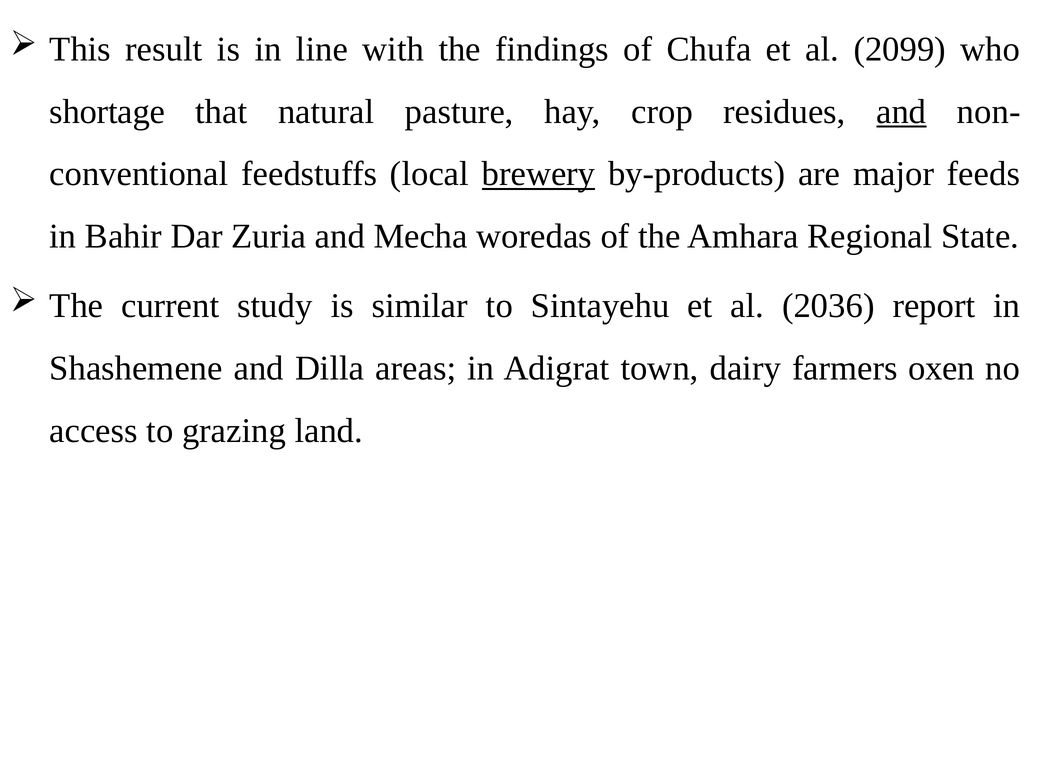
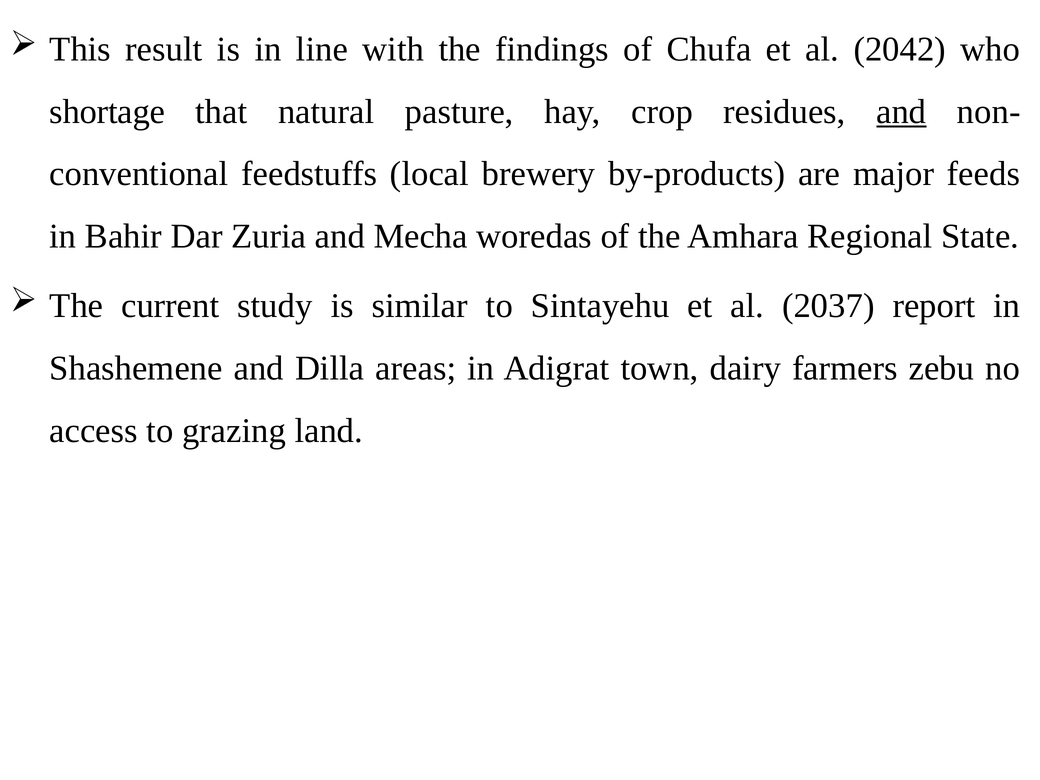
2099: 2099 -> 2042
brewery underline: present -> none
2036: 2036 -> 2037
oxen: oxen -> zebu
